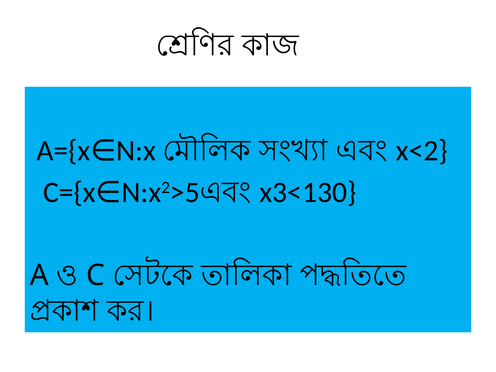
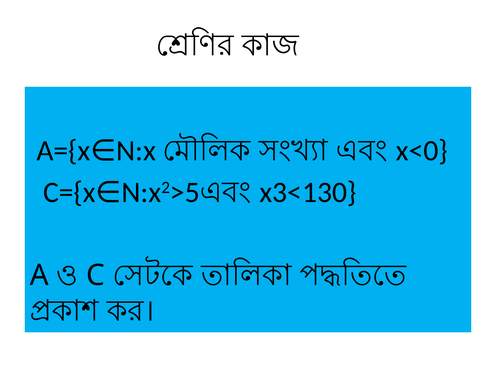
x<2: x<2 -> x<0
